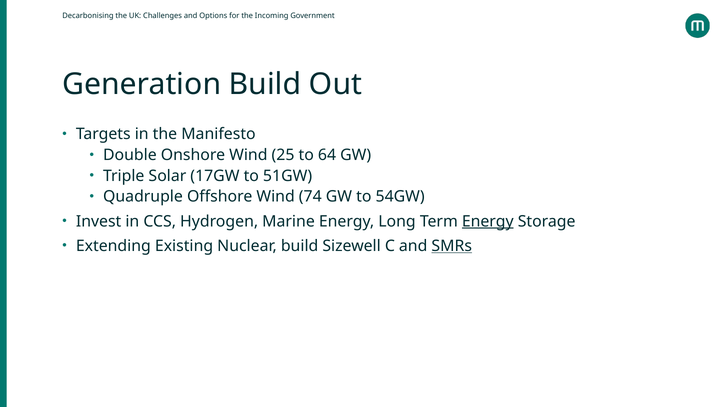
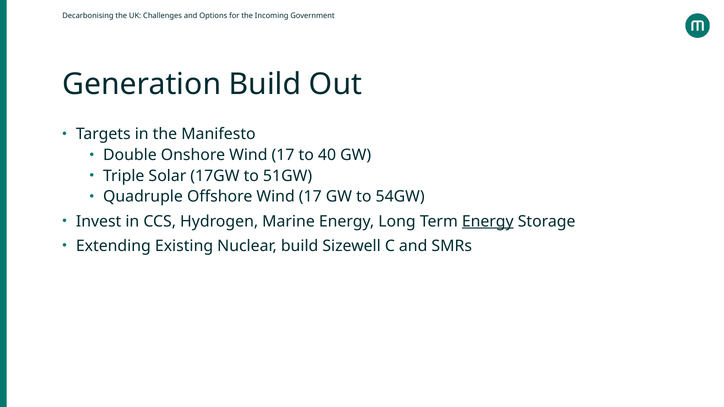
Onshore Wind 25: 25 -> 17
64: 64 -> 40
Offshore Wind 74: 74 -> 17
SMRs underline: present -> none
